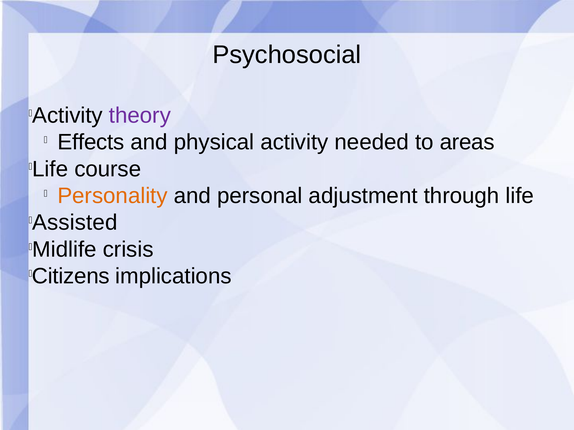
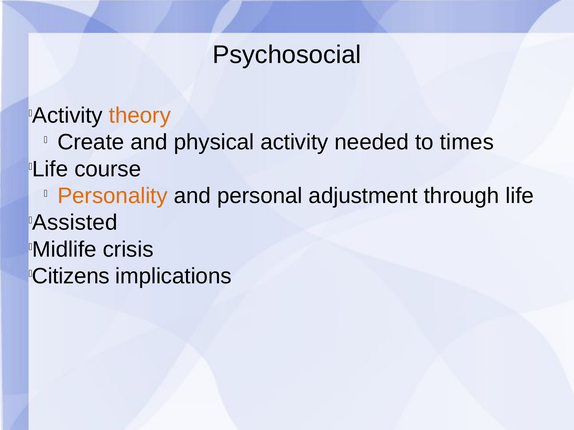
theory colour: purple -> orange
Effects: Effects -> Create
areas: areas -> times
